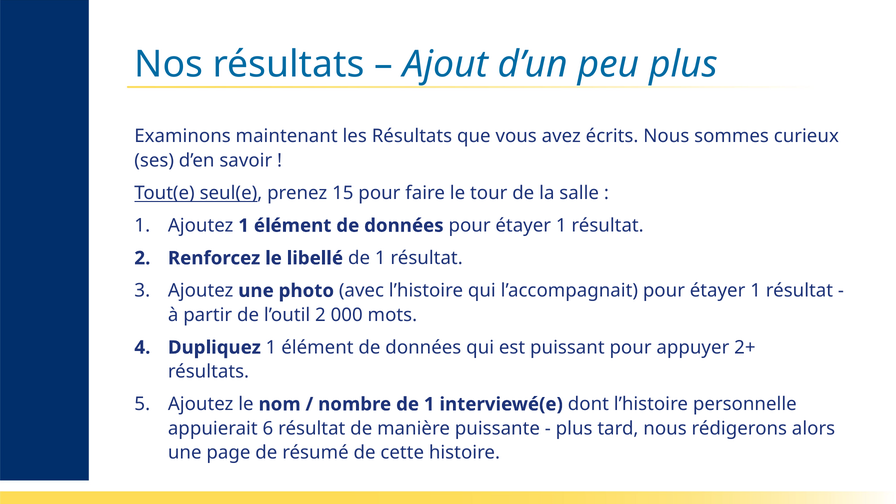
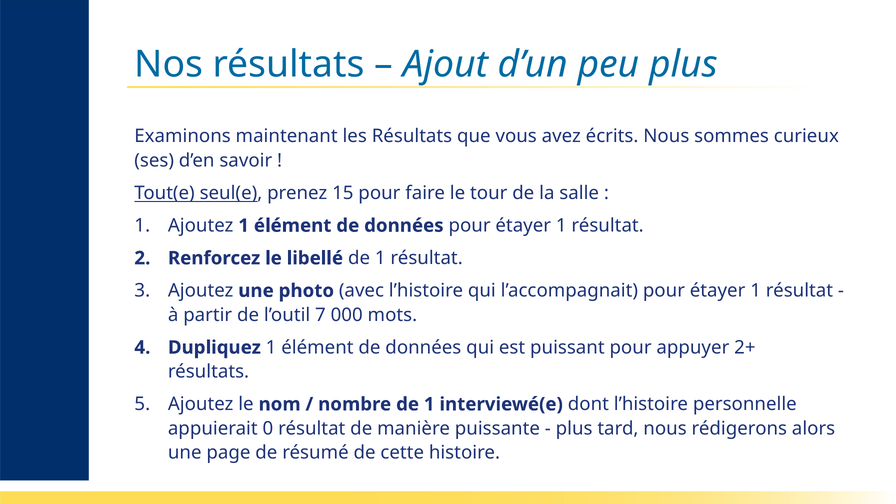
l’outil 2: 2 -> 7
6: 6 -> 0
